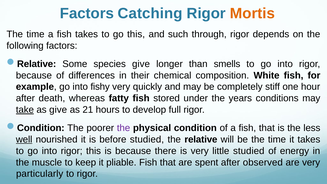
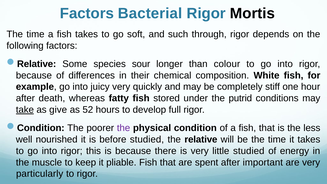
Catching: Catching -> Bacterial
Mortis colour: orange -> black
go this: this -> soft
species give: give -> sour
smells: smells -> colour
fishy: fishy -> juicy
years: years -> putrid
21: 21 -> 52
well underline: present -> none
observed: observed -> important
